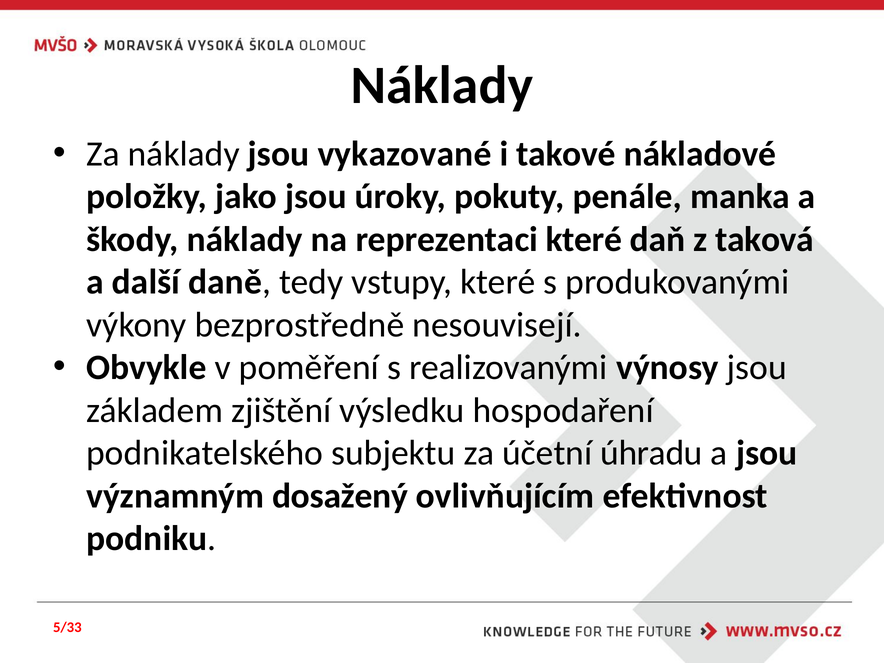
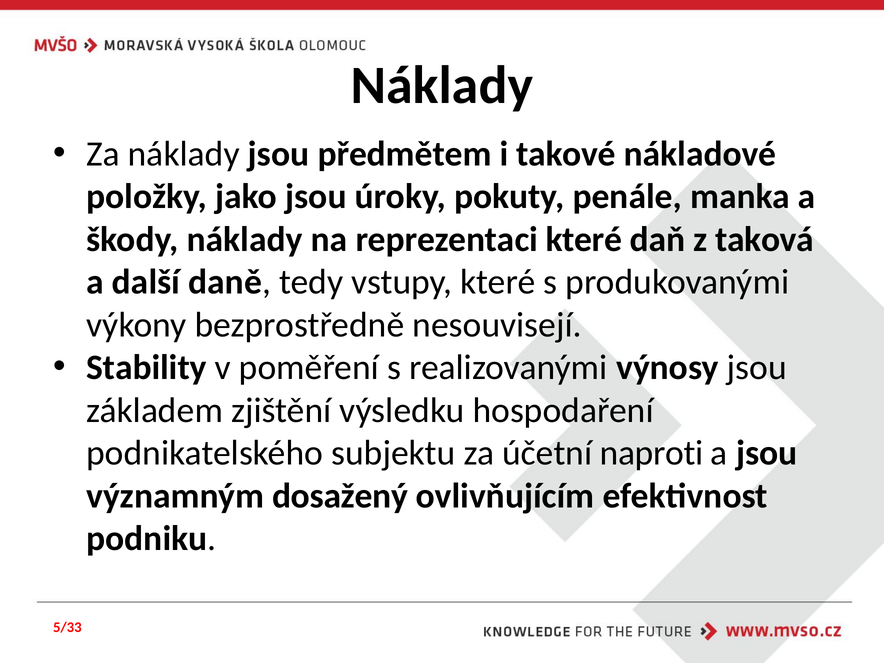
vykazované: vykazované -> předmětem
Obvykle: Obvykle -> Stability
úhradu: úhradu -> naproti
